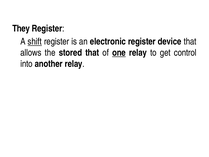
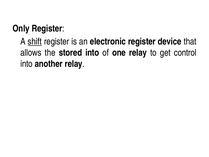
They: They -> Only
stored that: that -> into
one underline: present -> none
